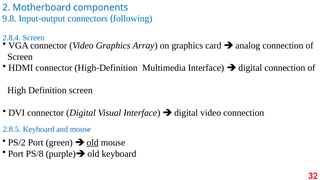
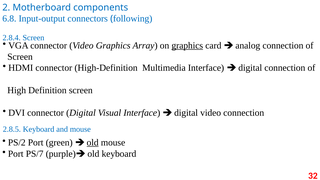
9.8: 9.8 -> 6.8
graphics at (187, 45) underline: none -> present
PS/8: PS/8 -> PS/7
